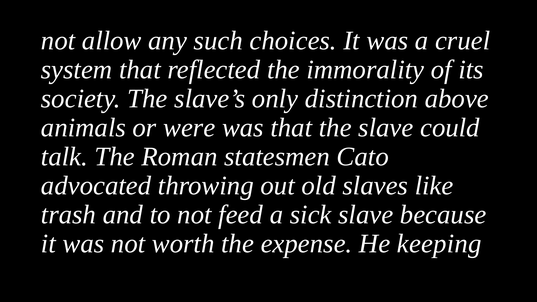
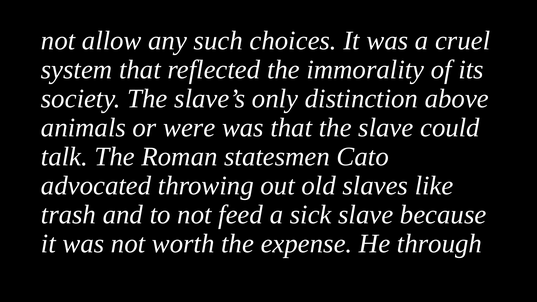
keeping: keeping -> through
